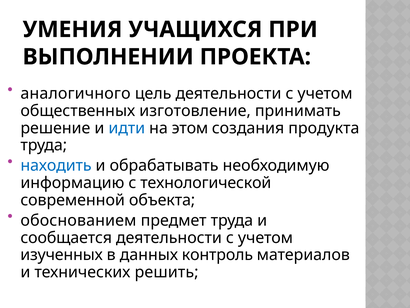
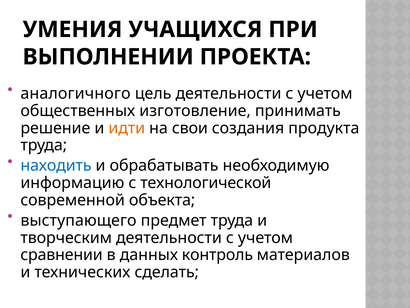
идти colour: blue -> orange
этом: этом -> свои
обоснованием: обоснованием -> выступающего
сообщается: сообщается -> творческим
изученных: изученных -> сравнении
решить: решить -> сделать
